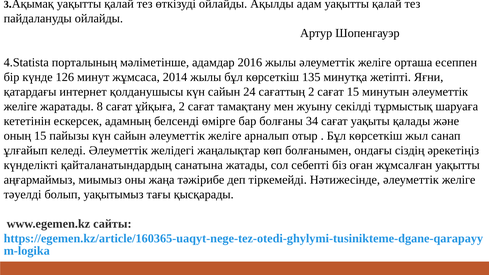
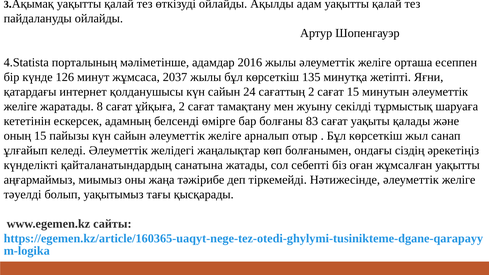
2014: 2014 -> 2037
34: 34 -> 83
